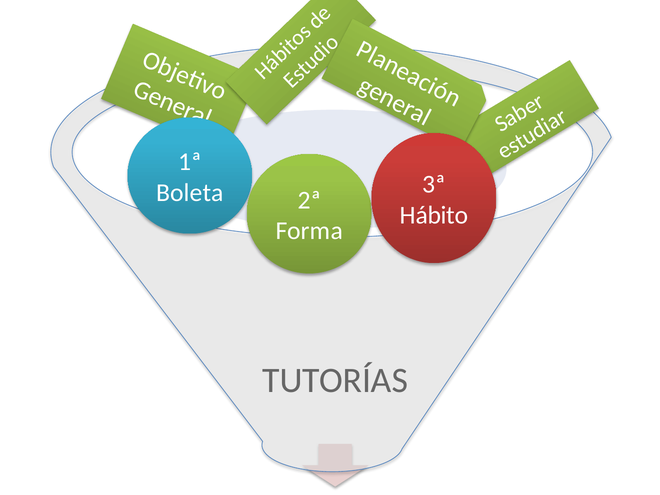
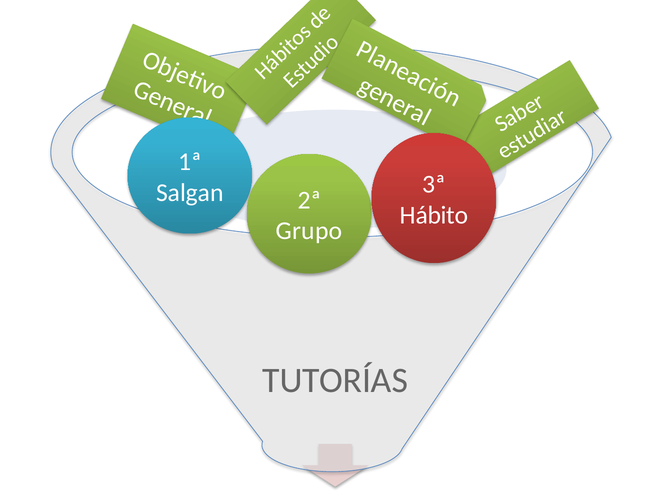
Boleta: Boleta -> Salgan
Forma: Forma -> Grupo
